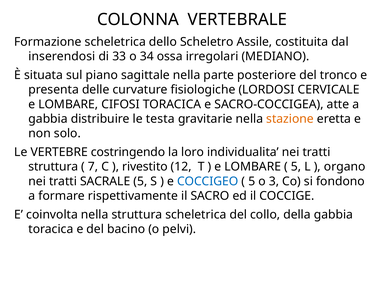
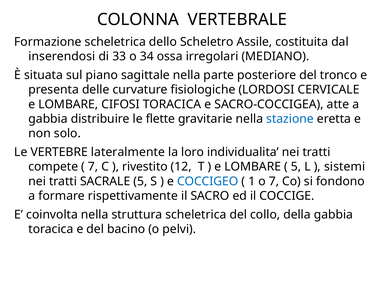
testa: testa -> flette
stazione colour: orange -> blue
costringendo: costringendo -> lateralmente
struttura at (53, 167): struttura -> compete
organo: organo -> sistemi
5 at (252, 181): 5 -> 1
o 3: 3 -> 7
